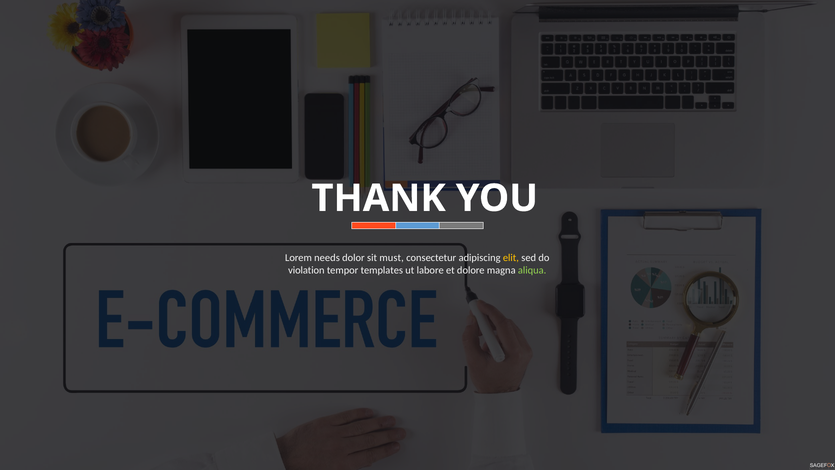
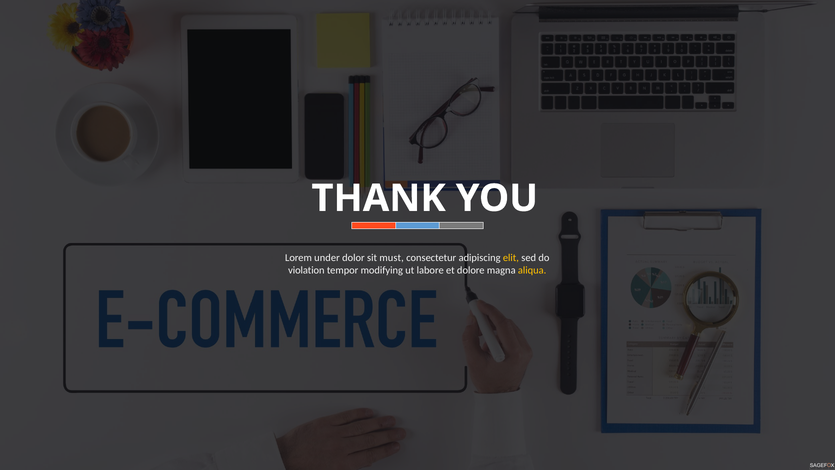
needs: needs -> under
templates: templates -> modifying
aliqua colour: light green -> yellow
